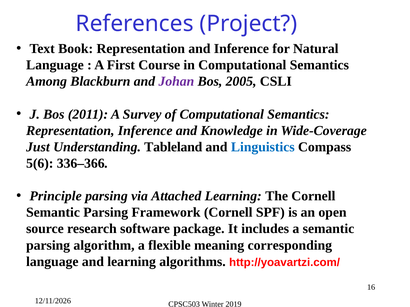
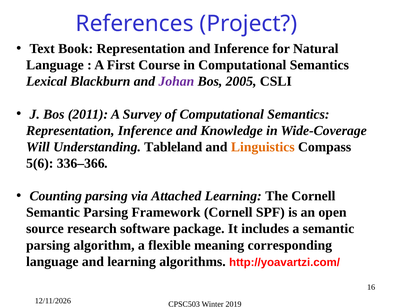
Among: Among -> Lexical
Just: Just -> Will
Linguistics colour: blue -> orange
Principle: Principle -> Counting
